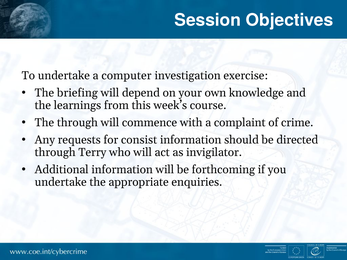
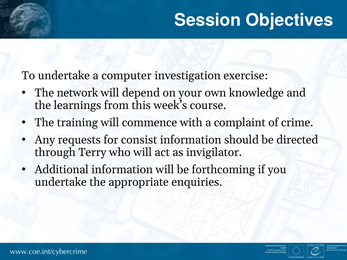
briefing: briefing -> network
The through: through -> training
